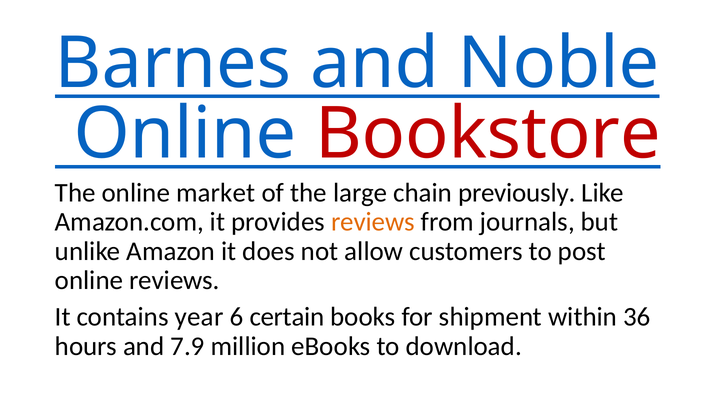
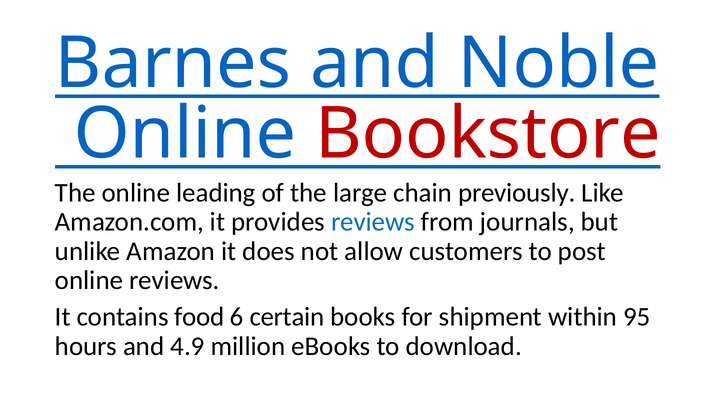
market: market -> leading
reviews at (373, 222) colour: orange -> blue
year: year -> food
36: 36 -> 95
7.9: 7.9 -> 4.9
